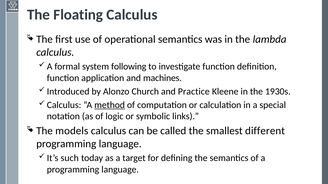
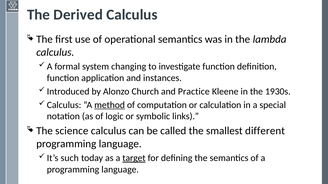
Floating: Floating -> Derived
following: following -> changing
machines: machines -> instances
models: models -> science
target underline: none -> present
